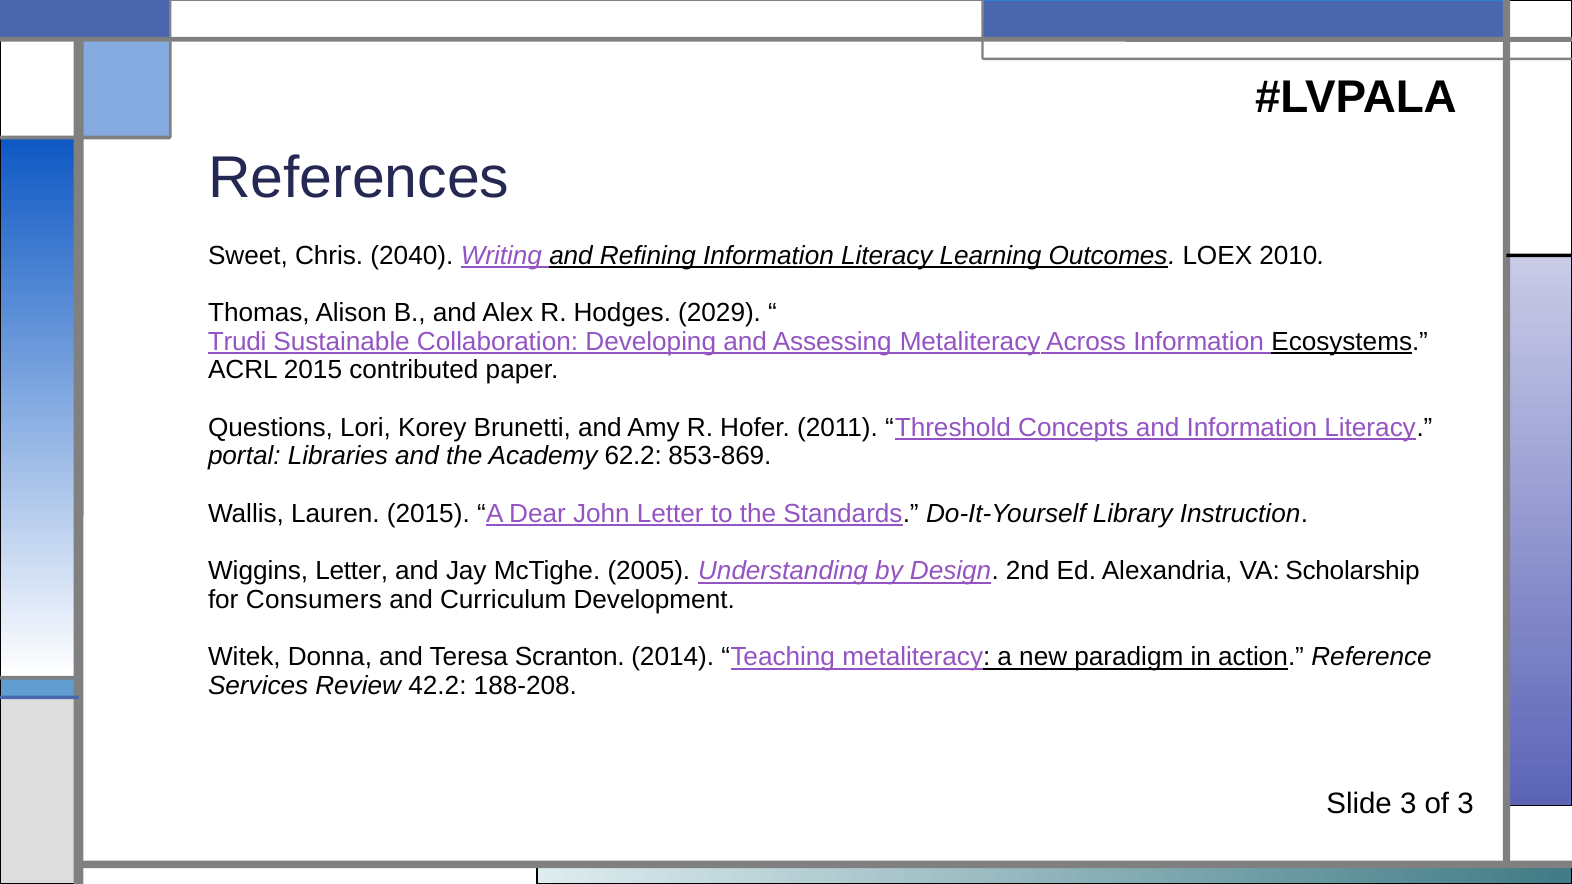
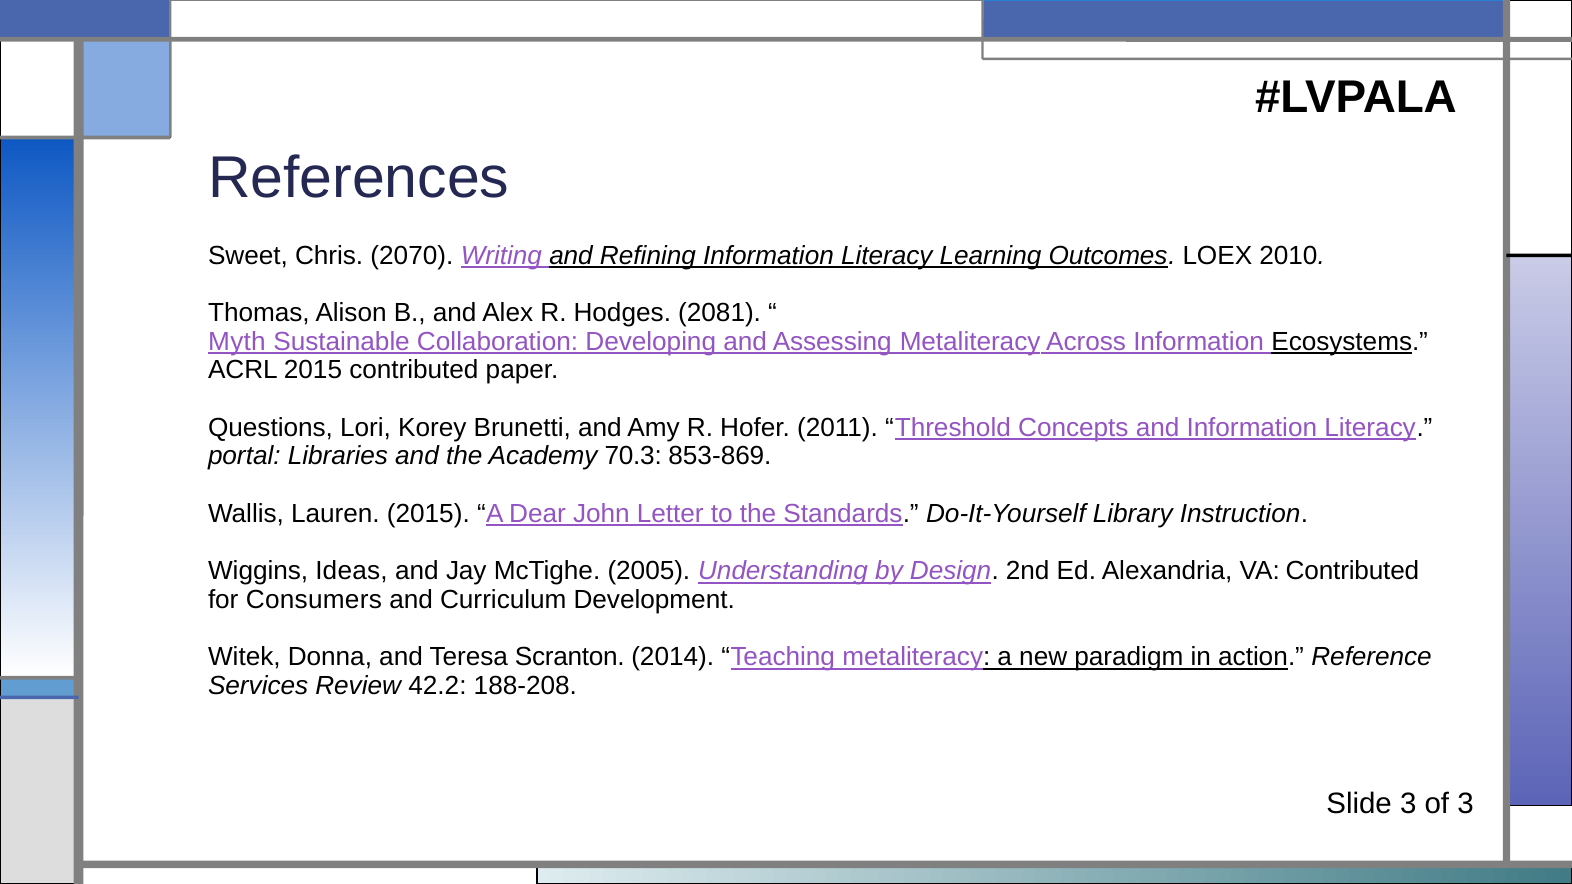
2040: 2040 -> 2070
2029: 2029 -> 2081
Trudi: Trudi -> Myth
62.2: 62.2 -> 70.3
Wiggins Letter: Letter -> Ideas
VA Scholarship: Scholarship -> Contributed
